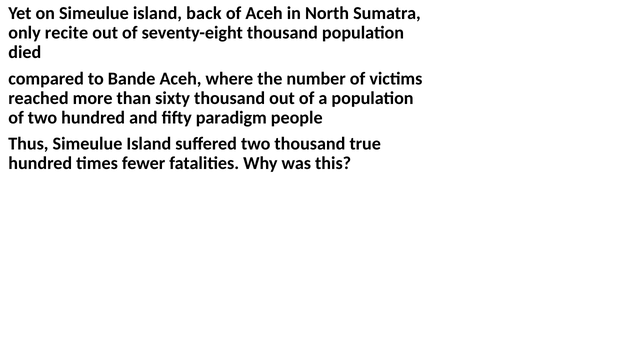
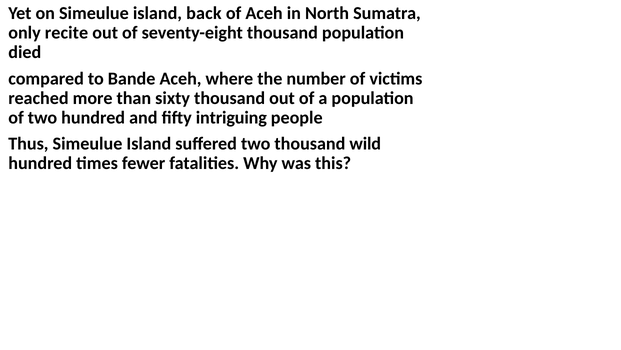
paradigm: paradigm -> intriguing
true: true -> wild
